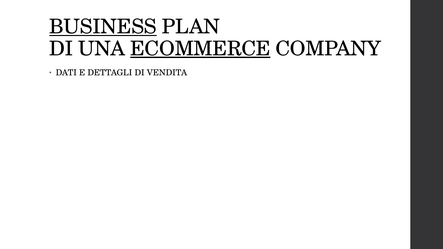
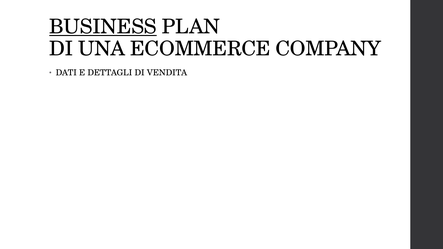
ECOMMERCE underline: present -> none
